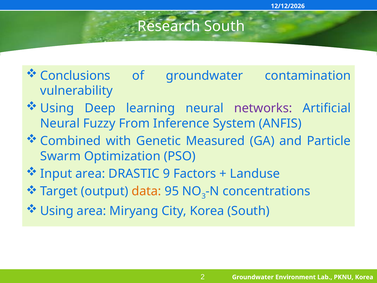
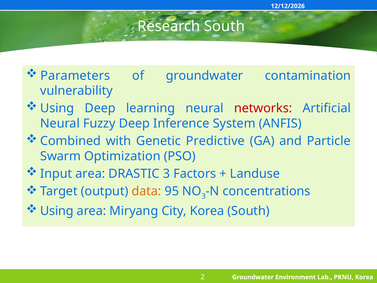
Conclusions: Conclusions -> Parameters
networks colour: purple -> red
Fuzzy From: From -> Deep
Measured: Measured -> Predictive
DRASTIC 9: 9 -> 3
